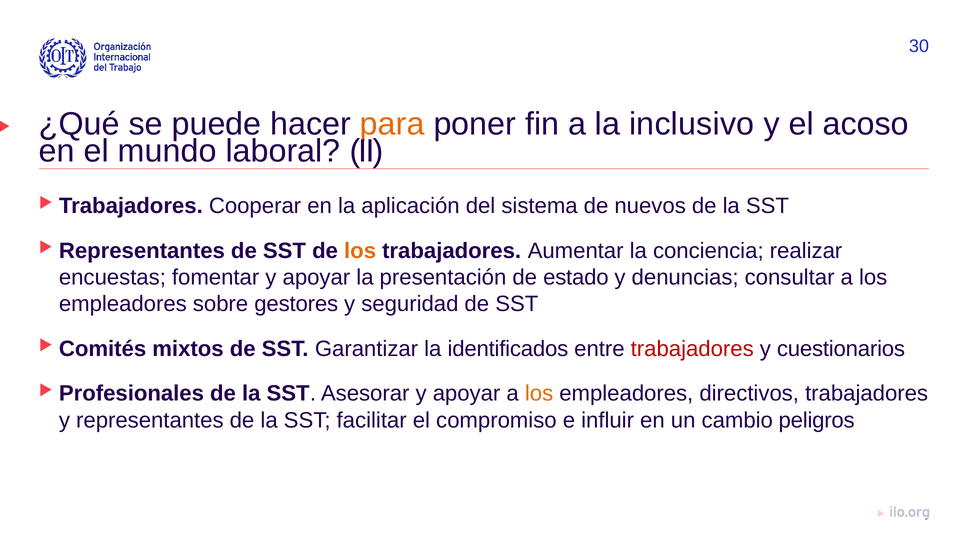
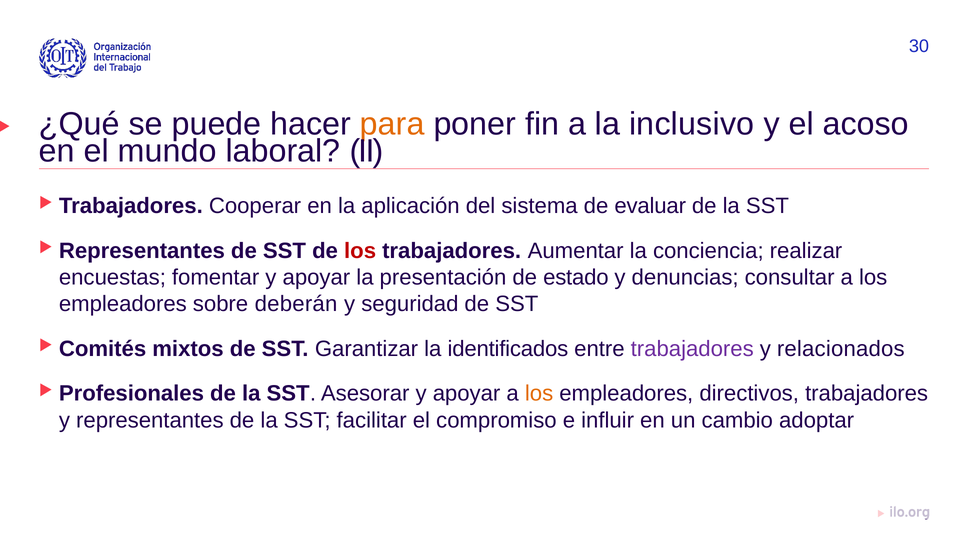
nuevos: nuevos -> evaluar
los at (360, 251) colour: orange -> red
gestores: gestores -> deberán
trabajadores at (692, 349) colour: red -> purple
cuestionarios: cuestionarios -> relacionados
peligros: peligros -> adoptar
